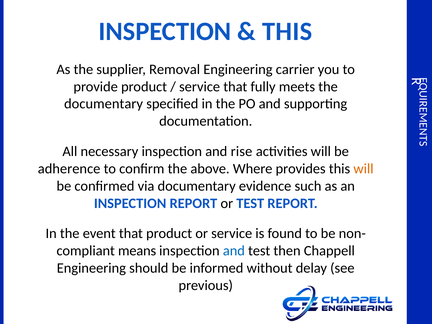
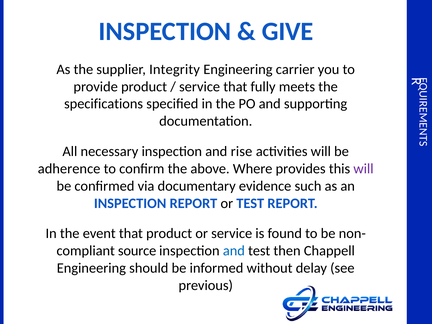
THIS at (287, 31): THIS -> GIVE
Removal: Removal -> Integrity
documentary at (104, 104): documentary -> specifications
will at (363, 169) colour: orange -> purple
means: means -> source
